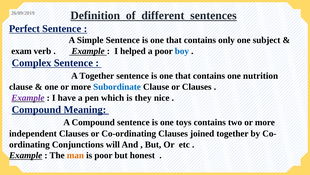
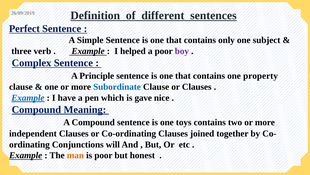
exam: exam -> three
boy colour: blue -> purple
A Together: Together -> Principle
nutrition: nutrition -> property
Example at (28, 97) colour: purple -> blue
they: they -> gave
